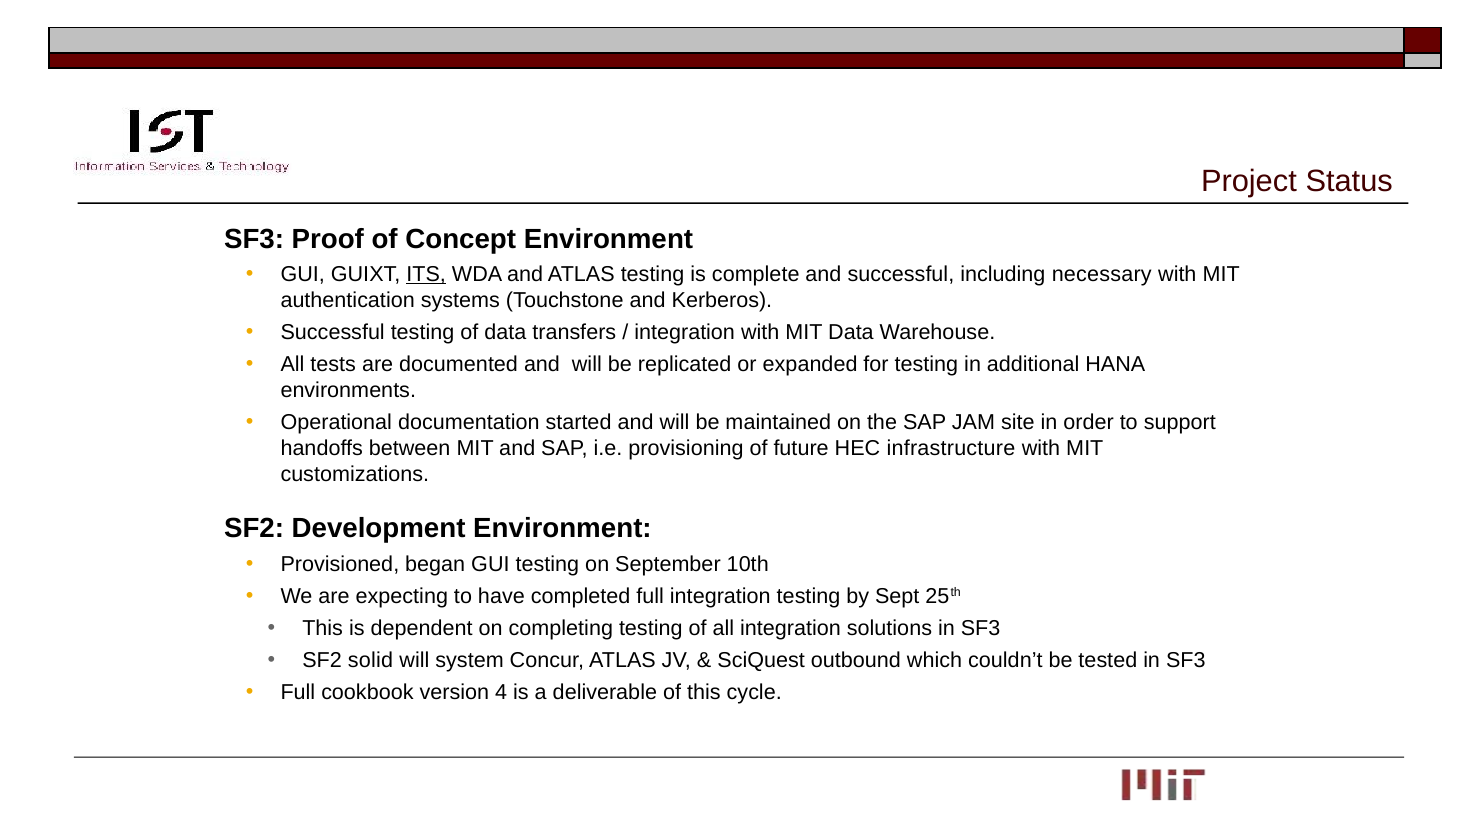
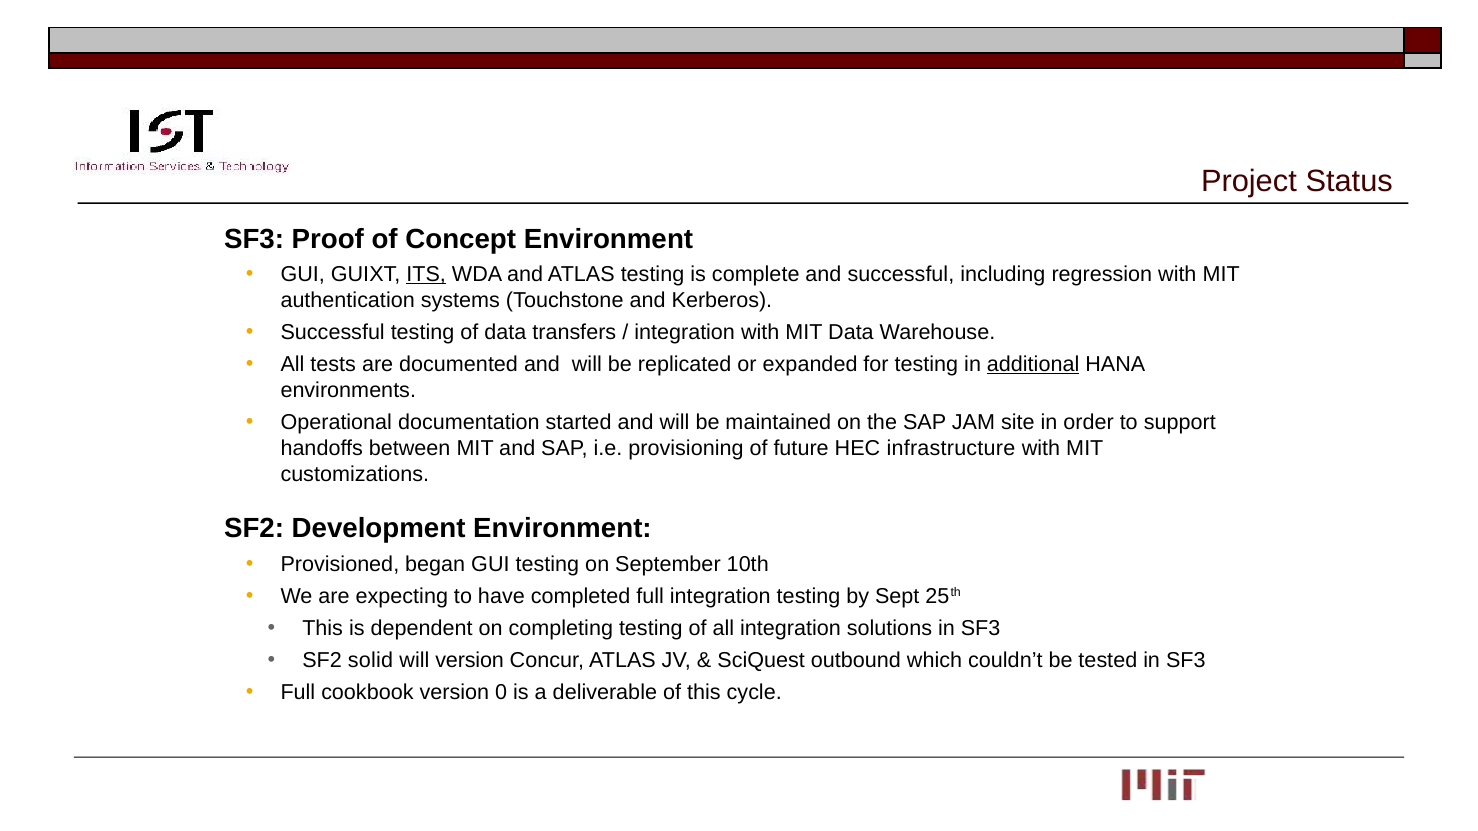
necessary: necessary -> regression
additional underline: none -> present
will system: system -> version
4: 4 -> 0
